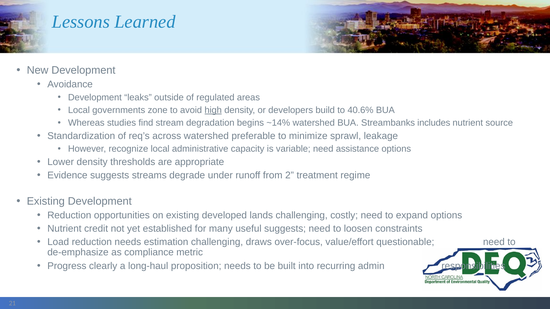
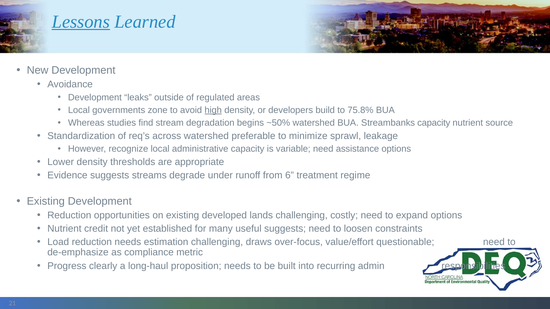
Lessons underline: none -> present
40.6%: 40.6% -> 75.8%
~14%: ~14% -> ~50%
Streambanks includes: includes -> capacity
2: 2 -> 6
